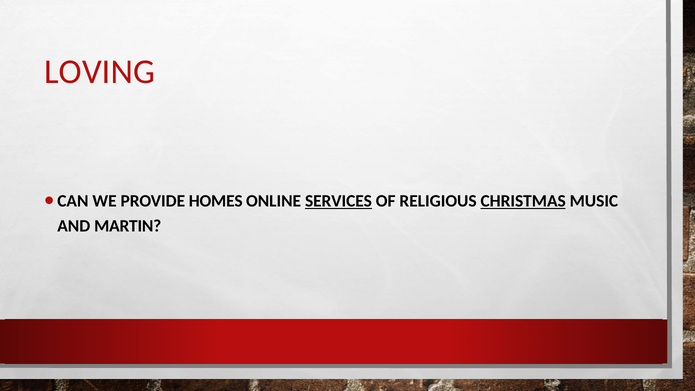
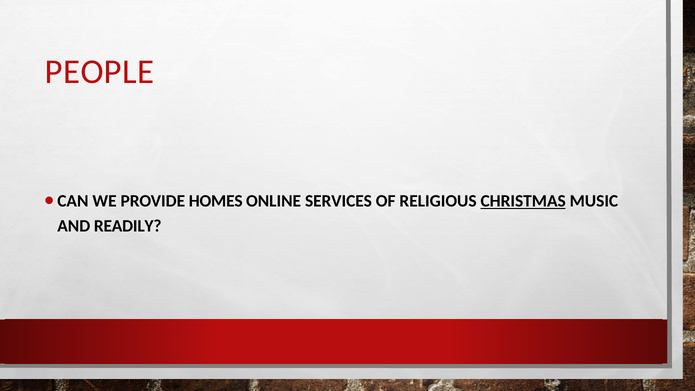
LOVING: LOVING -> PEOPLE
SERVICES underline: present -> none
MARTIN: MARTIN -> READILY
